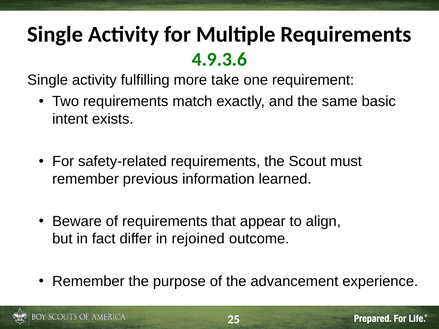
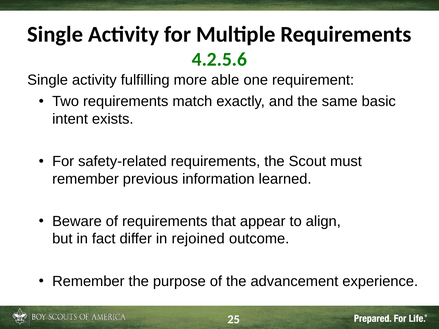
4.9.3.6: 4.9.3.6 -> 4.2.5.6
take: take -> able
